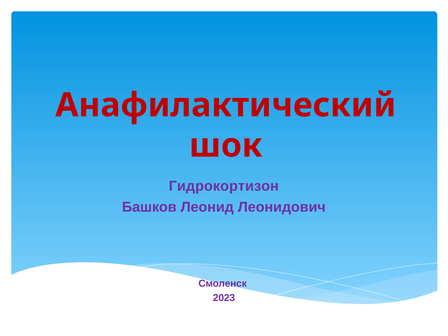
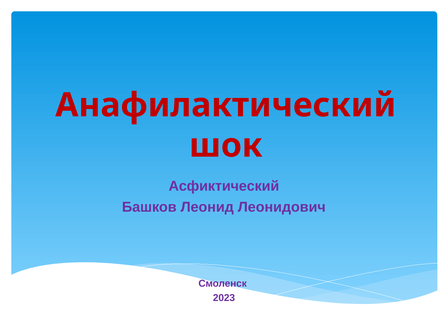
Гидрокортизон: Гидрокортизон -> Асфиктический
